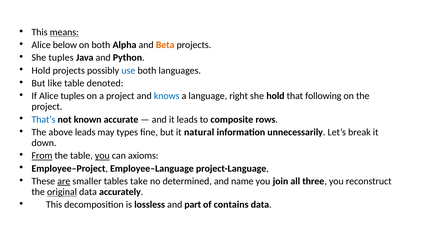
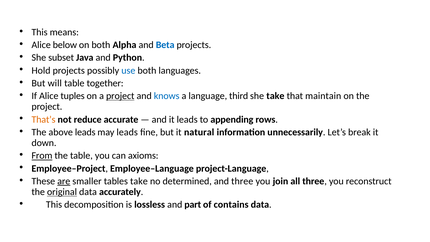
means underline: present -> none
Beta colour: orange -> blue
She tuples: tuples -> subset
like: like -> will
denoted: denoted -> together
project at (120, 96) underline: none -> present
right: right -> third
she hold: hold -> take
following: following -> maintain
That’s colour: blue -> orange
known: known -> reduce
composite: composite -> appending
may types: types -> leads
you at (102, 156) underline: present -> none
and name: name -> three
